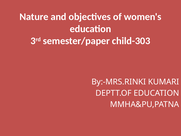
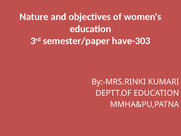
child-303: child-303 -> have-303
